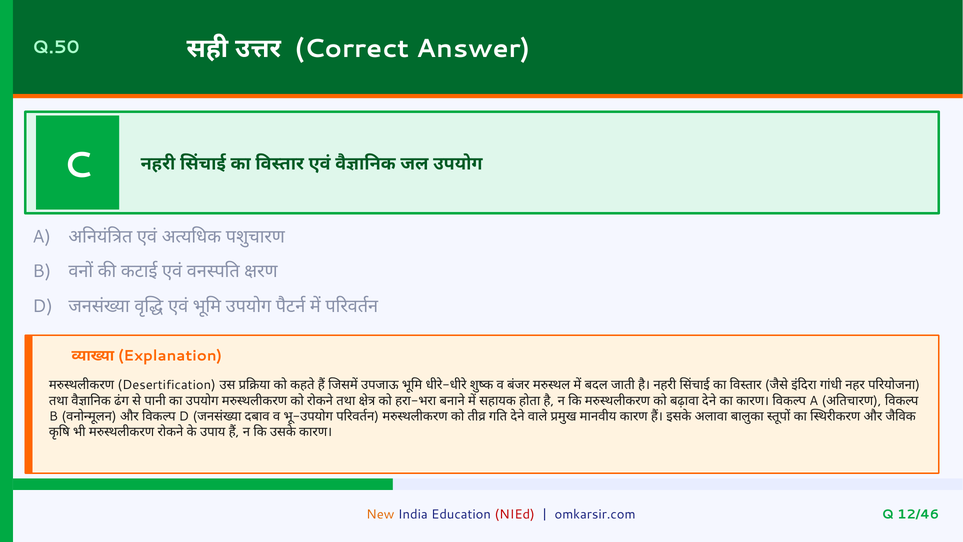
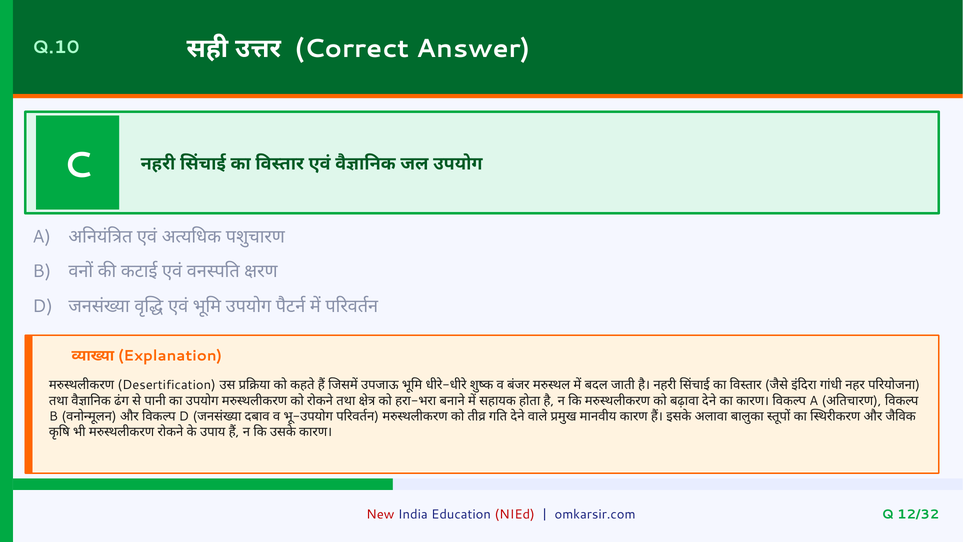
Q.50: Q.50 -> Q.10
New colour: orange -> red
12/46: 12/46 -> 12/32
